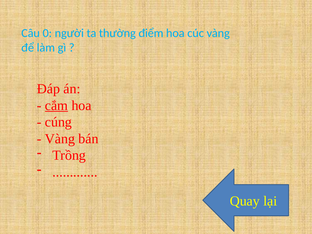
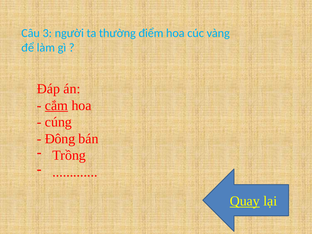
0: 0 -> 3
Vàng at (60, 139): Vàng -> Đông
Quay underline: none -> present
